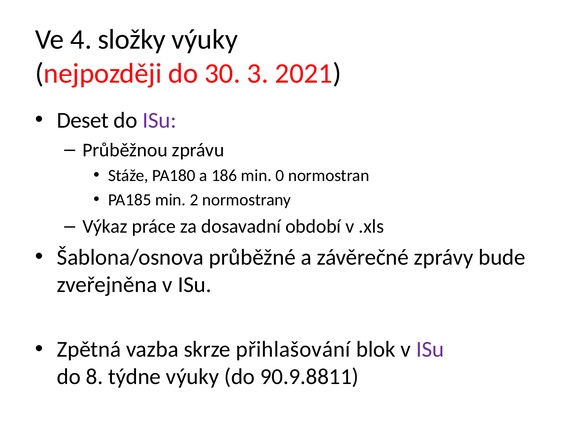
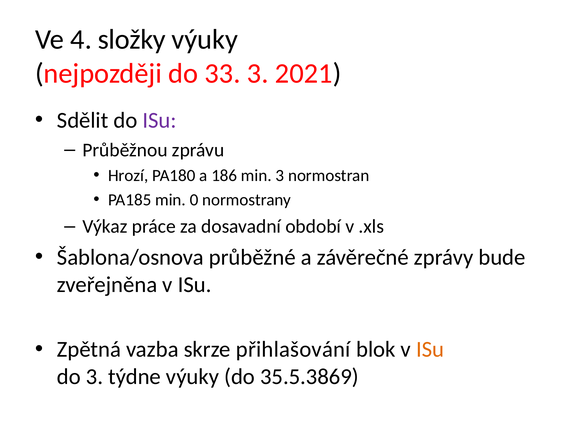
30: 30 -> 33
Deset: Deset -> Sdělit
Stáže: Stáže -> Hrozí
min 0: 0 -> 3
2: 2 -> 0
ISu at (430, 349) colour: purple -> orange
do 8: 8 -> 3
90.9.8811: 90.9.8811 -> 35.5.3869
